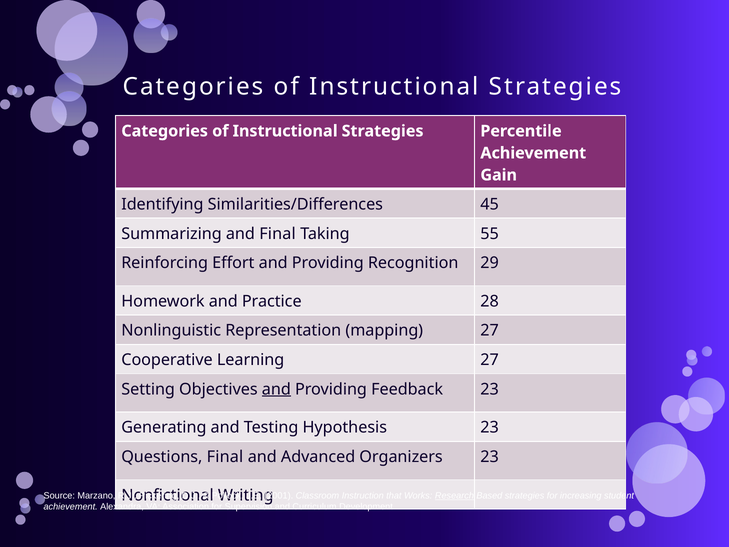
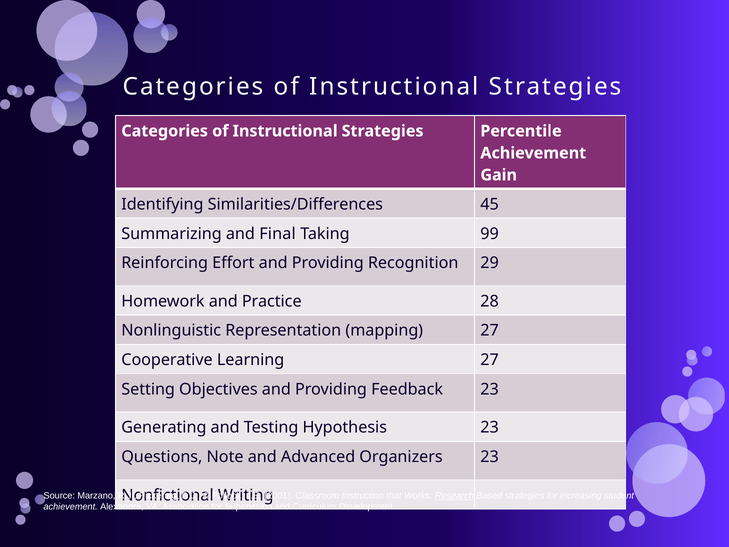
55: 55 -> 99
and at (276, 389) underline: present -> none
Questions Final: Final -> Note
